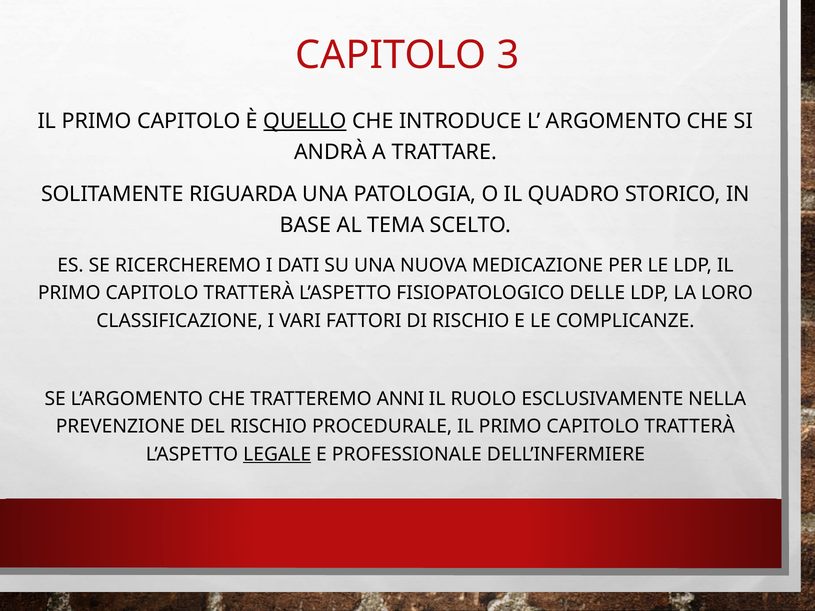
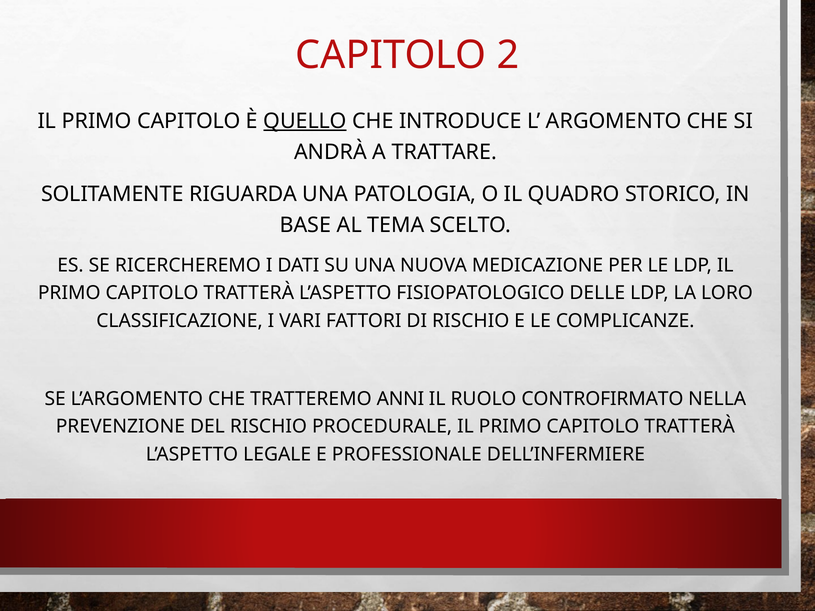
3: 3 -> 2
ESCLUSIVAMENTE: ESCLUSIVAMENTE -> CONTROFIRMATO
LEGALE underline: present -> none
